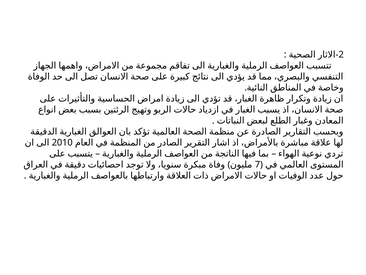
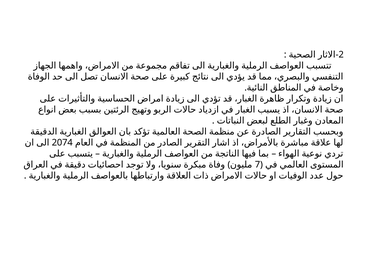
2010: 2010 -> 2074
